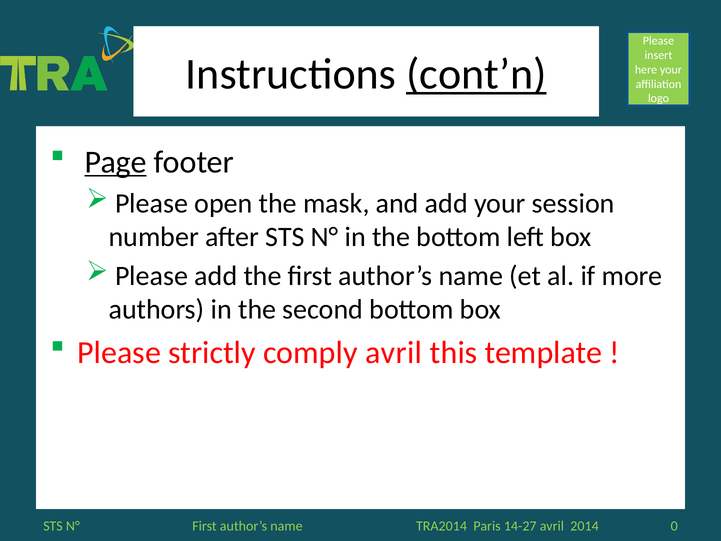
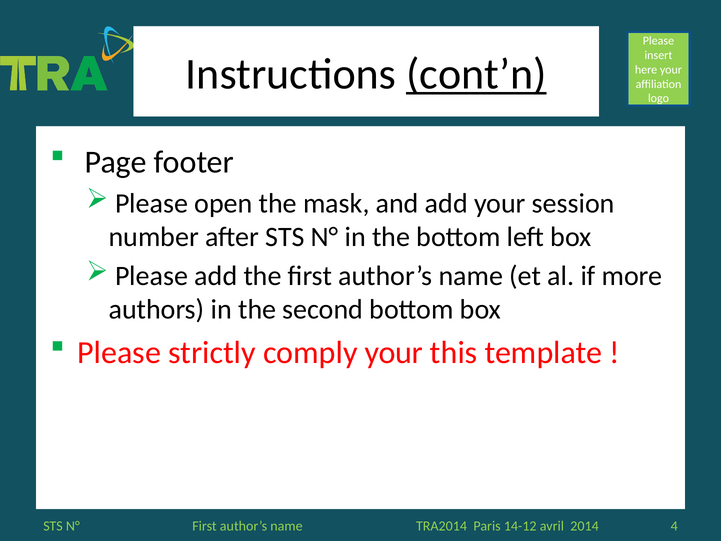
Page underline: present -> none
comply avril: avril -> your
14-27: 14-27 -> 14-12
0: 0 -> 4
